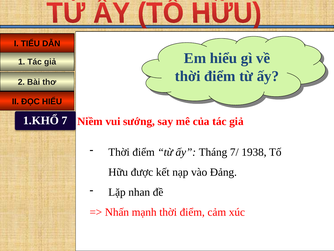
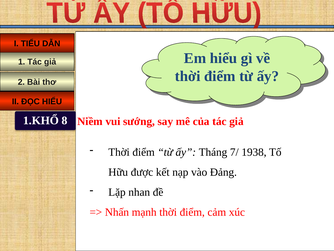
7: 7 -> 8
